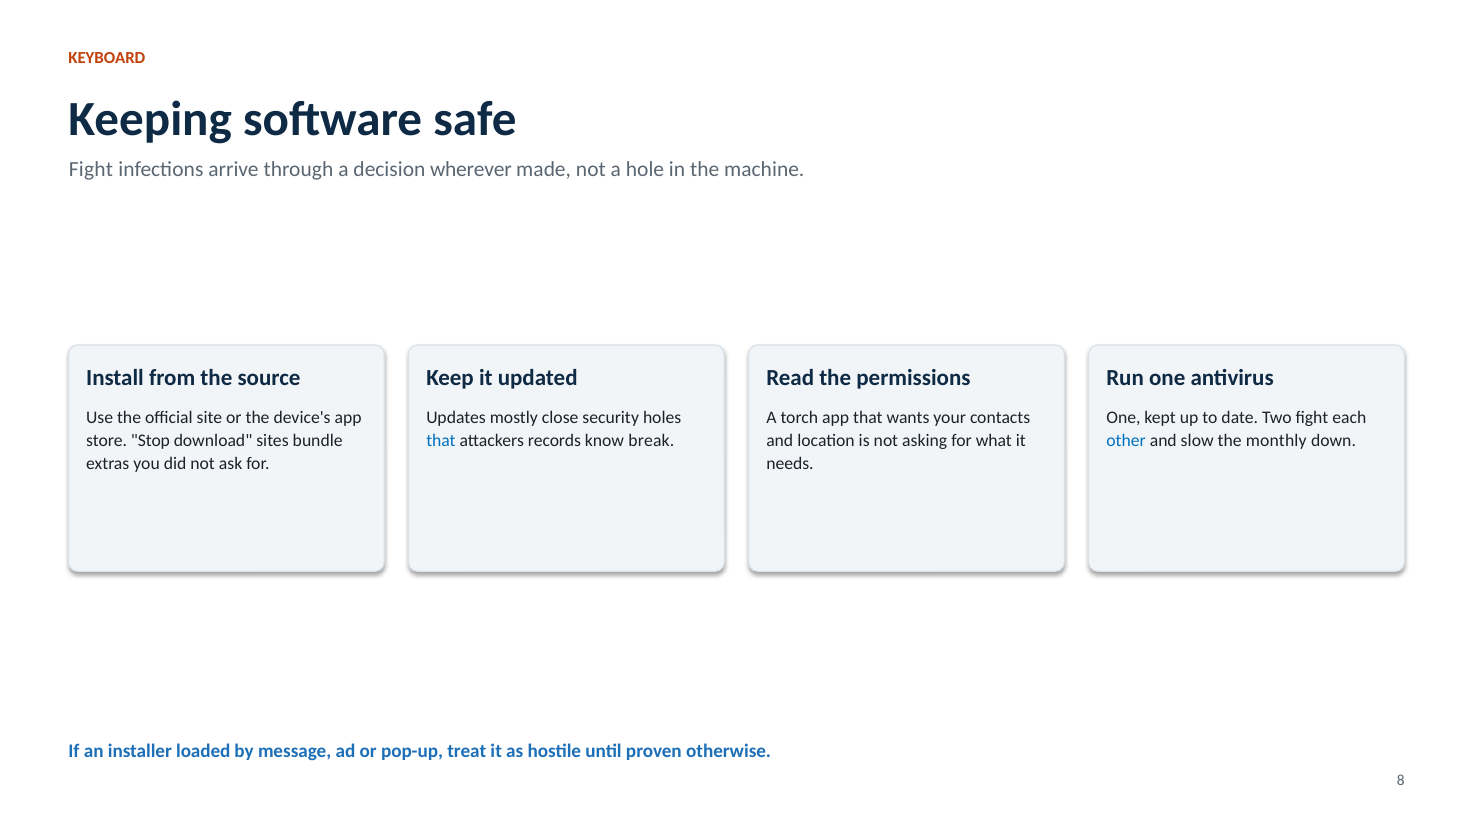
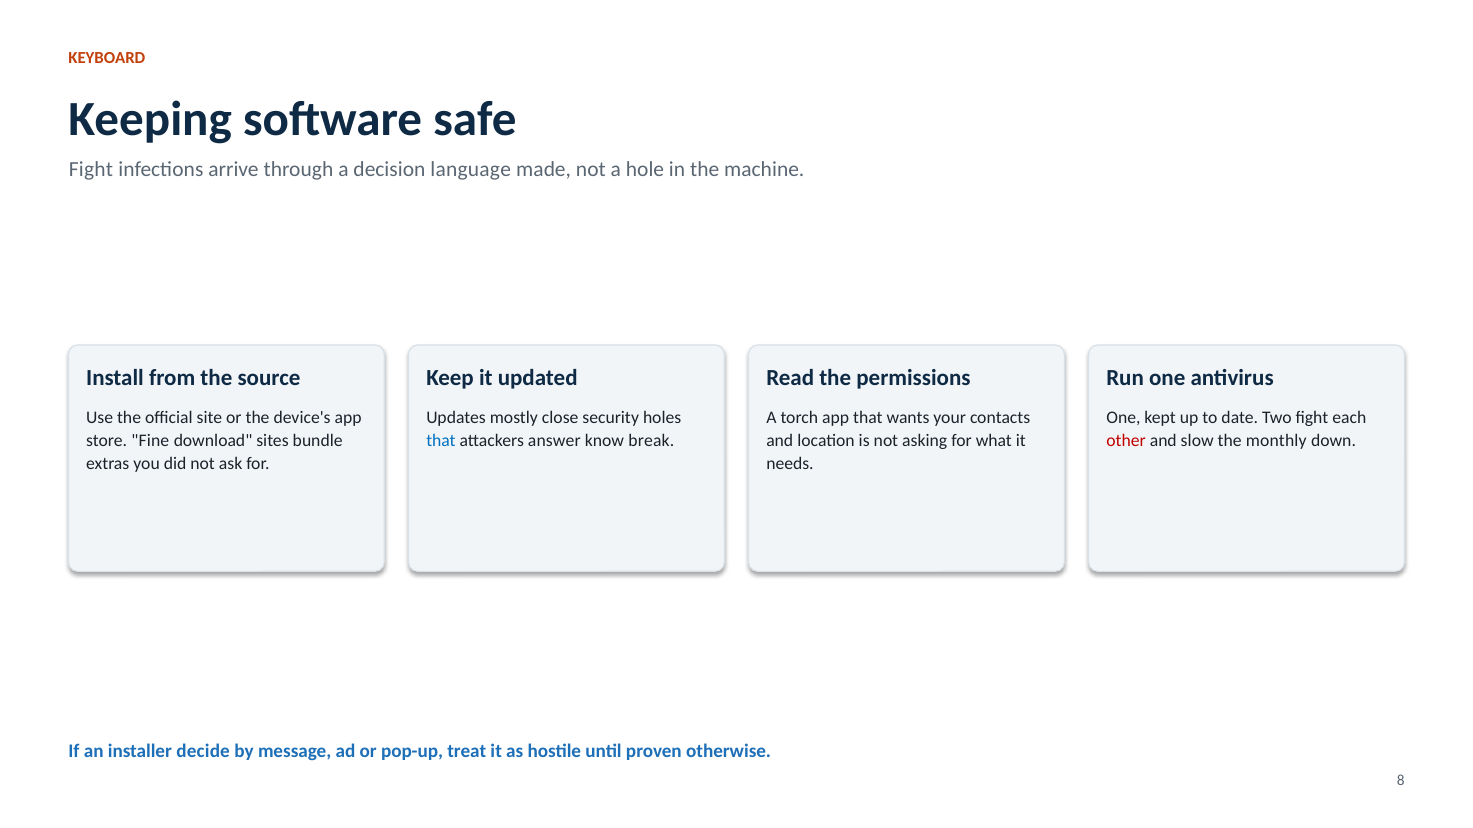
wherever: wherever -> language
Stop: Stop -> Fine
records: records -> answer
other colour: blue -> red
loaded: loaded -> decide
